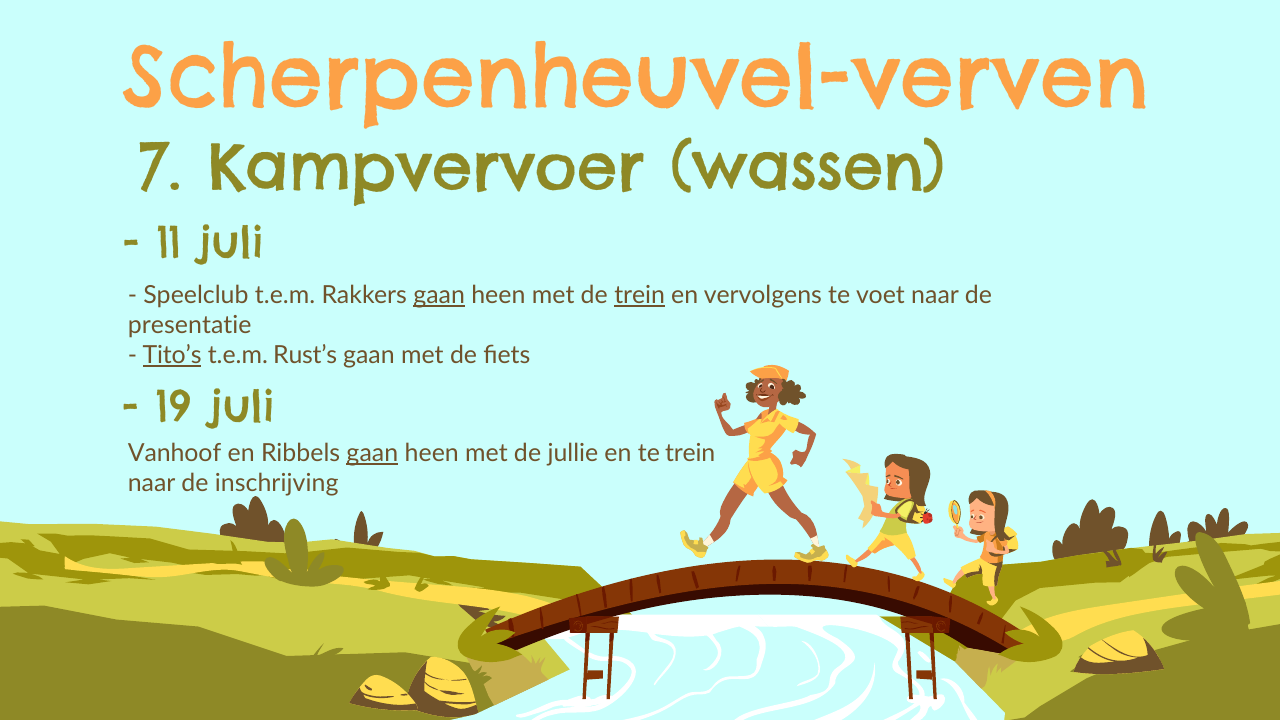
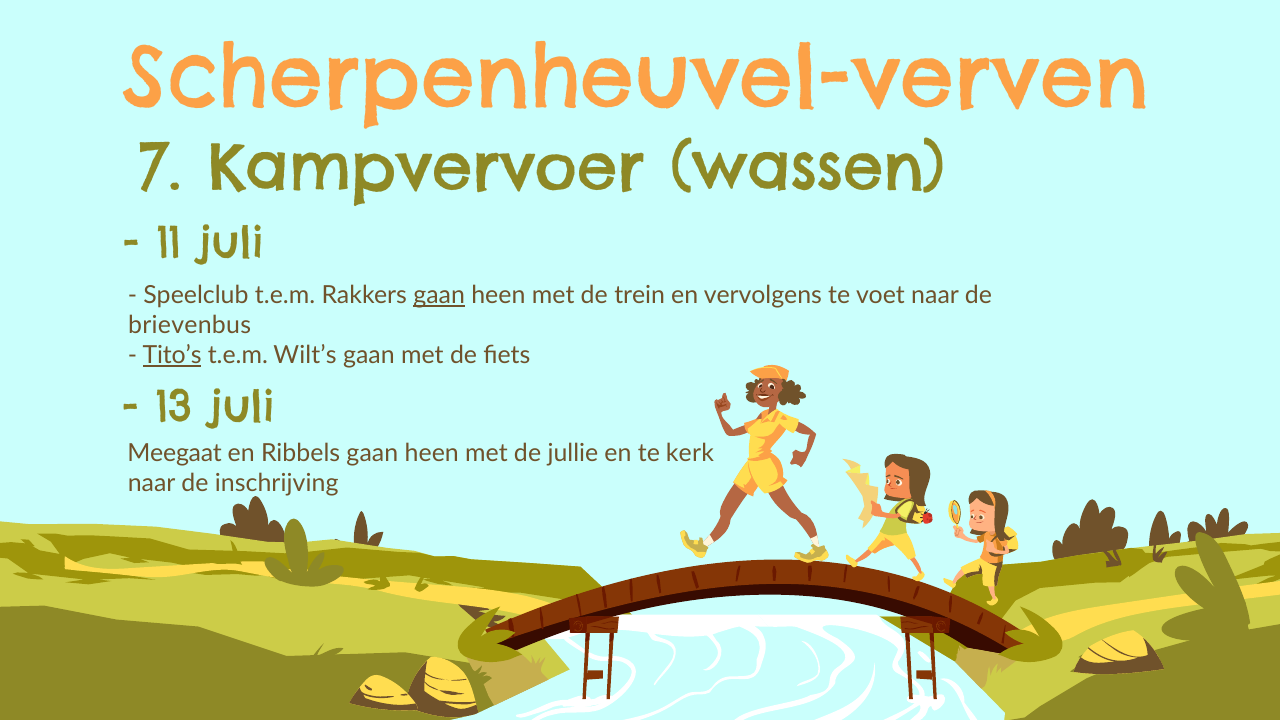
trein at (640, 295) underline: present -> none
presentatie: presentatie -> brievenbus
Rust’s: Rust’s -> Wilt’s
19: 19 -> 13
Vanhoof: Vanhoof -> Meegaat
gaan at (372, 453) underline: present -> none
te trein: trein -> kerk
